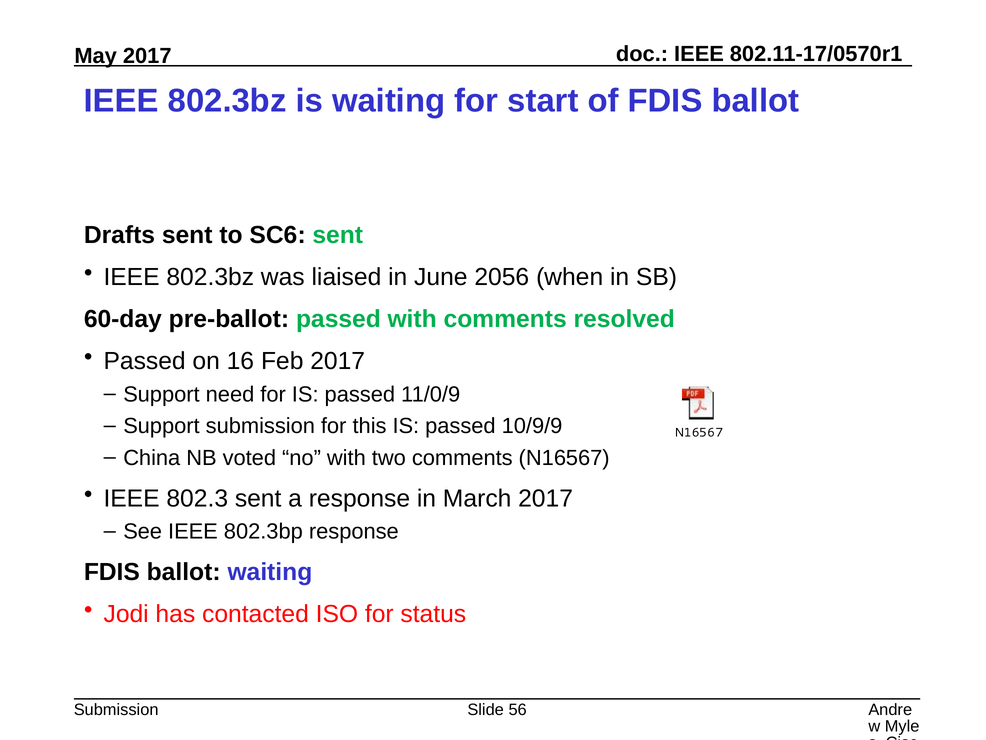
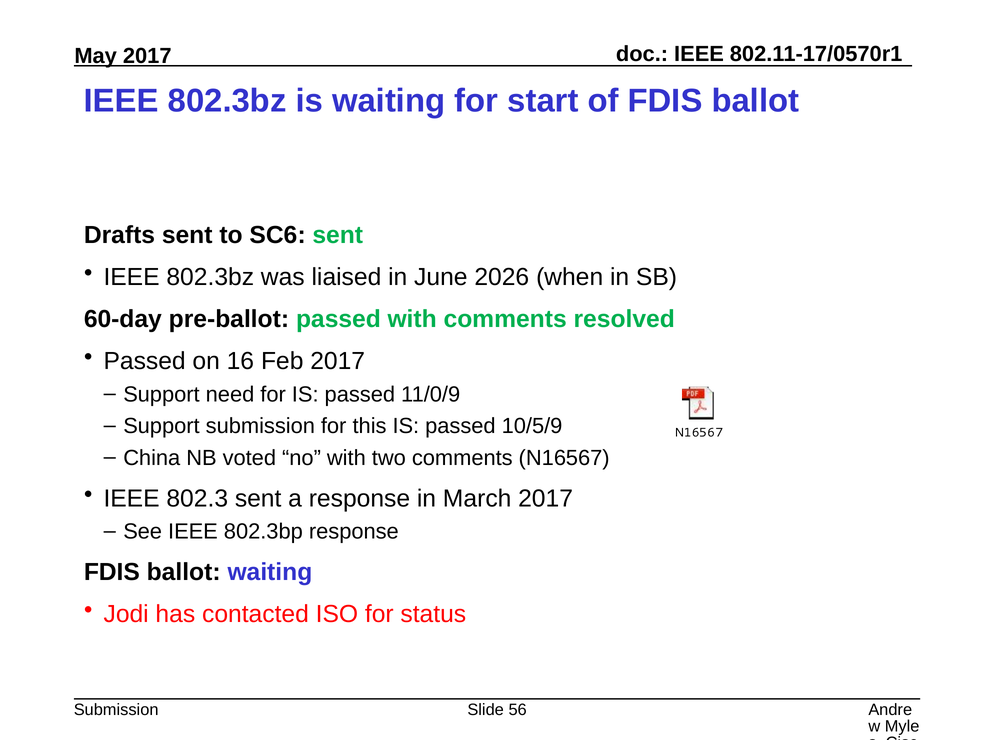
2056: 2056 -> 2026
10/9/9: 10/9/9 -> 10/5/9
